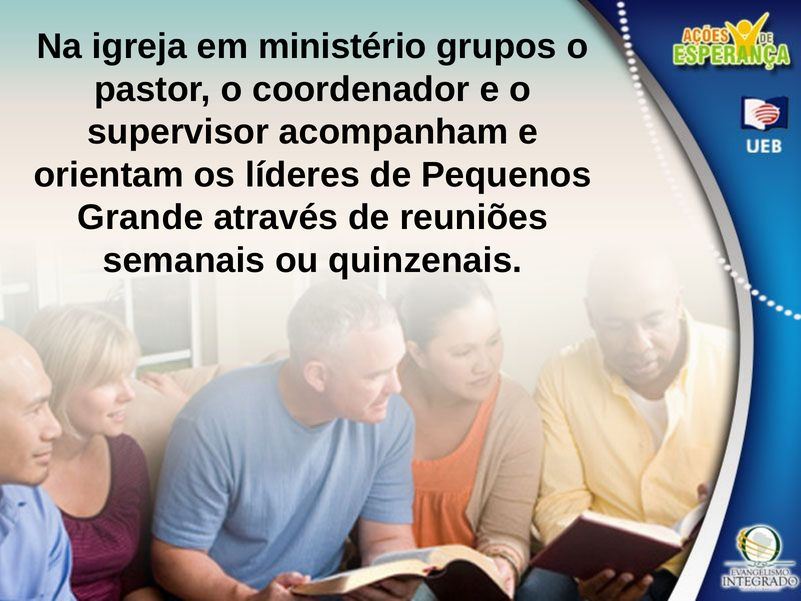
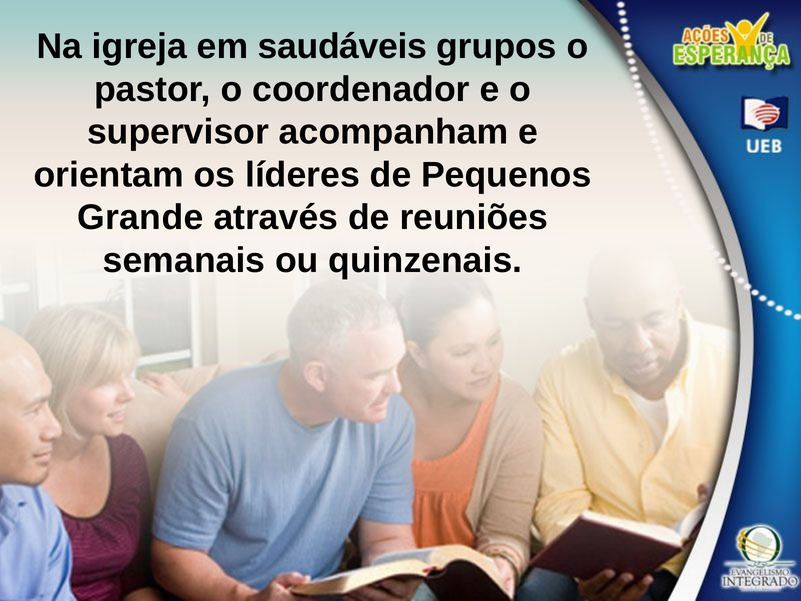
ministério: ministério -> saudáveis
